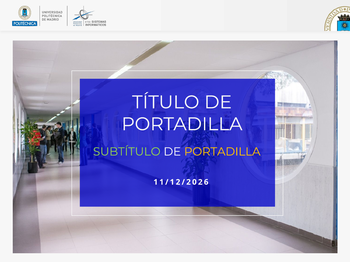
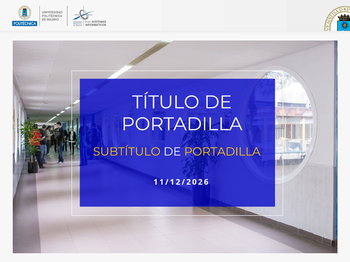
SUBTÍTULO colour: light green -> yellow
